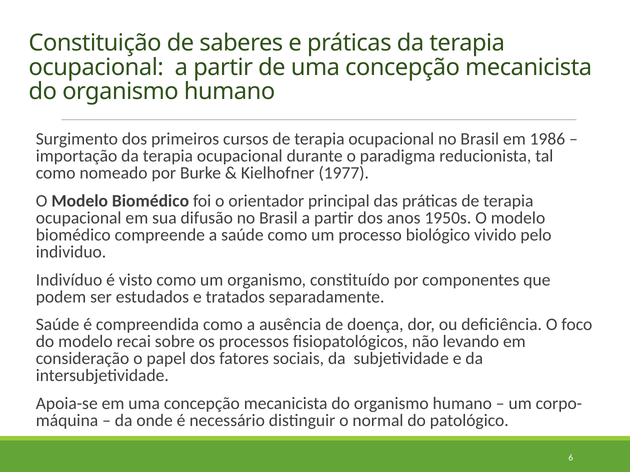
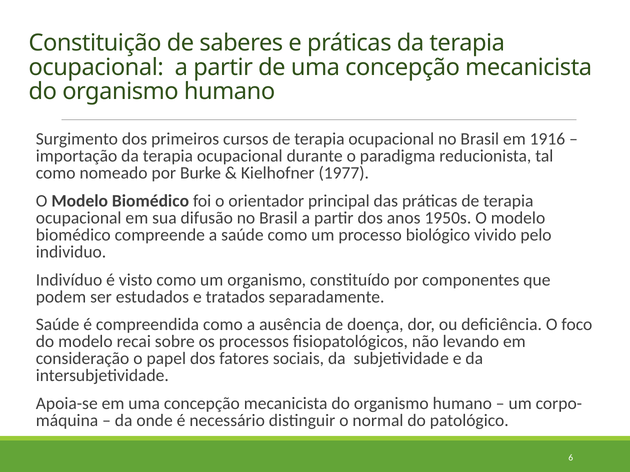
1986: 1986 -> 1916
